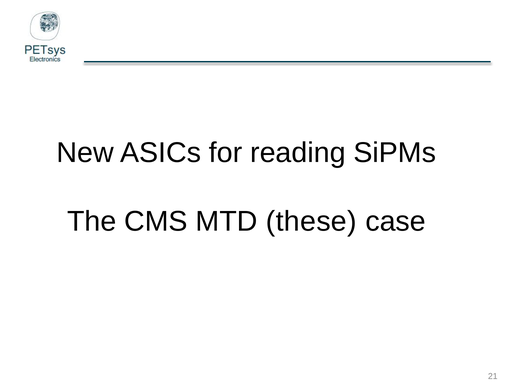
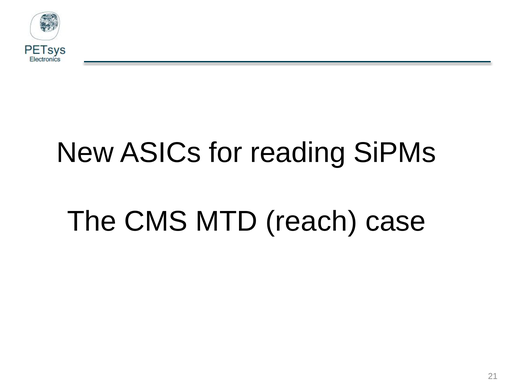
these: these -> reach
